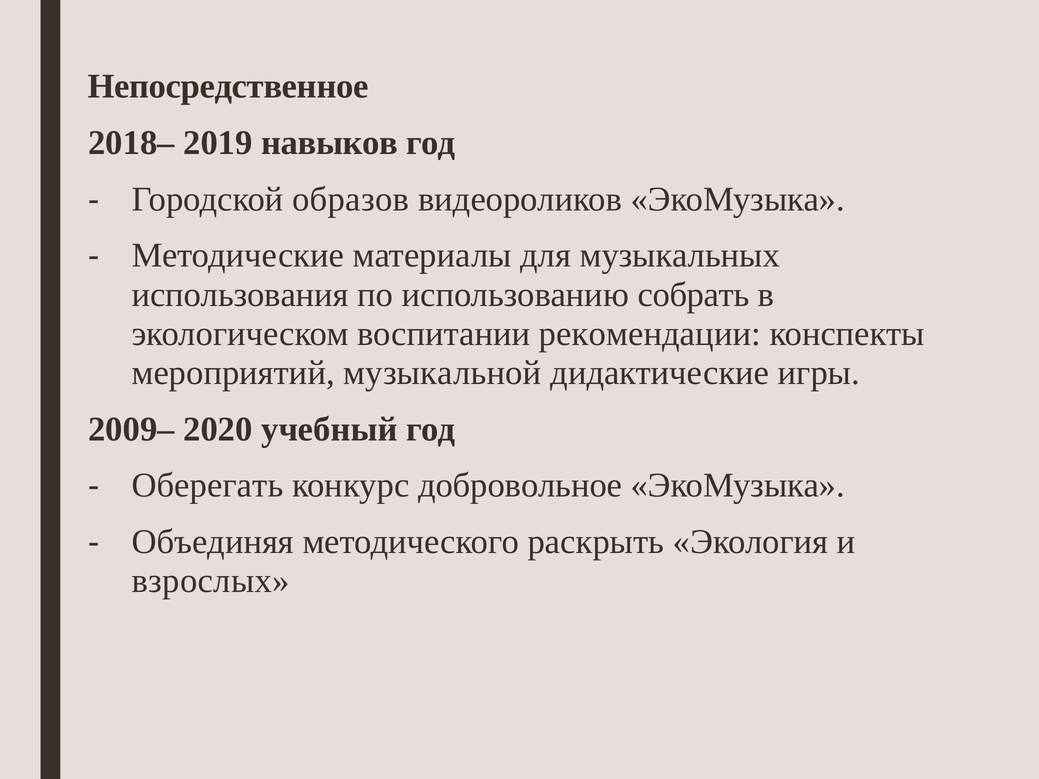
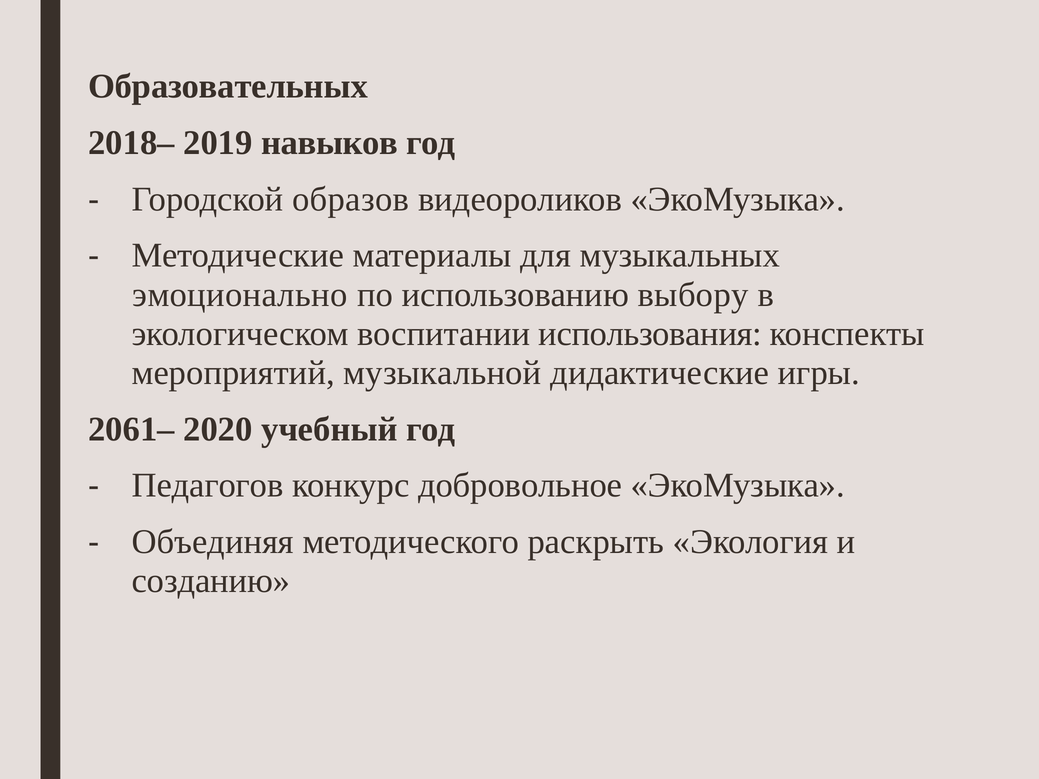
Непосредственное: Непосредственное -> Образовательных
использования: использования -> эмоционально
собрать: собрать -> выбору
рекомендации: рекомендации -> использования
2009–: 2009– -> 2061–
Оберегать: Оберегать -> Педагогов
взрослых: взрослых -> созданию
